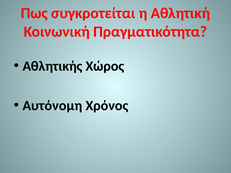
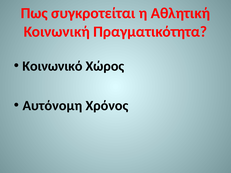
Αθλητικής: Αθλητικής -> Κοινωνικό
